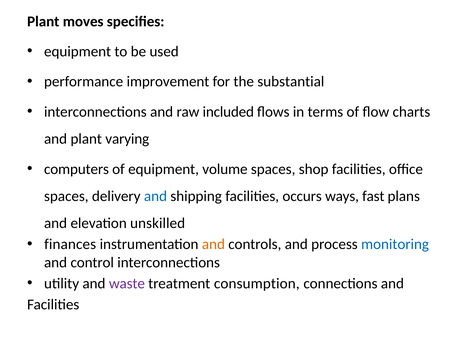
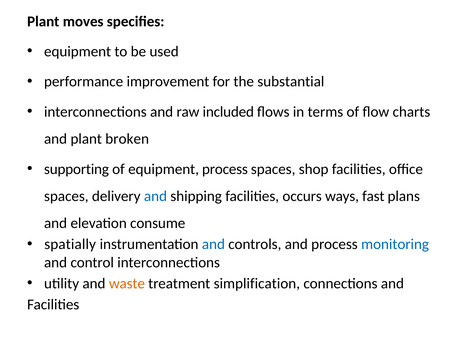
varying: varying -> broken
computers: computers -> supporting
equipment volume: volume -> process
unskilled: unskilled -> consume
finances: finances -> spatially
and at (213, 244) colour: orange -> blue
waste colour: purple -> orange
consumption: consumption -> simplification
